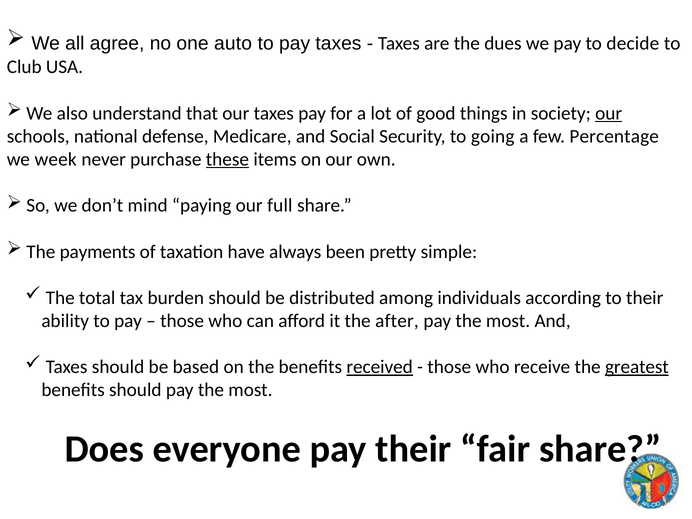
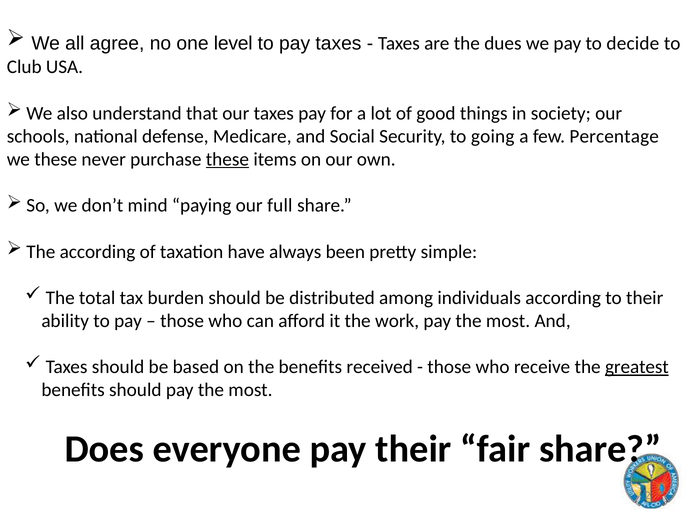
auto: auto -> level
our at (609, 113) underline: present -> none
we week: week -> these
The payments: payments -> according
after: after -> work
received underline: present -> none
